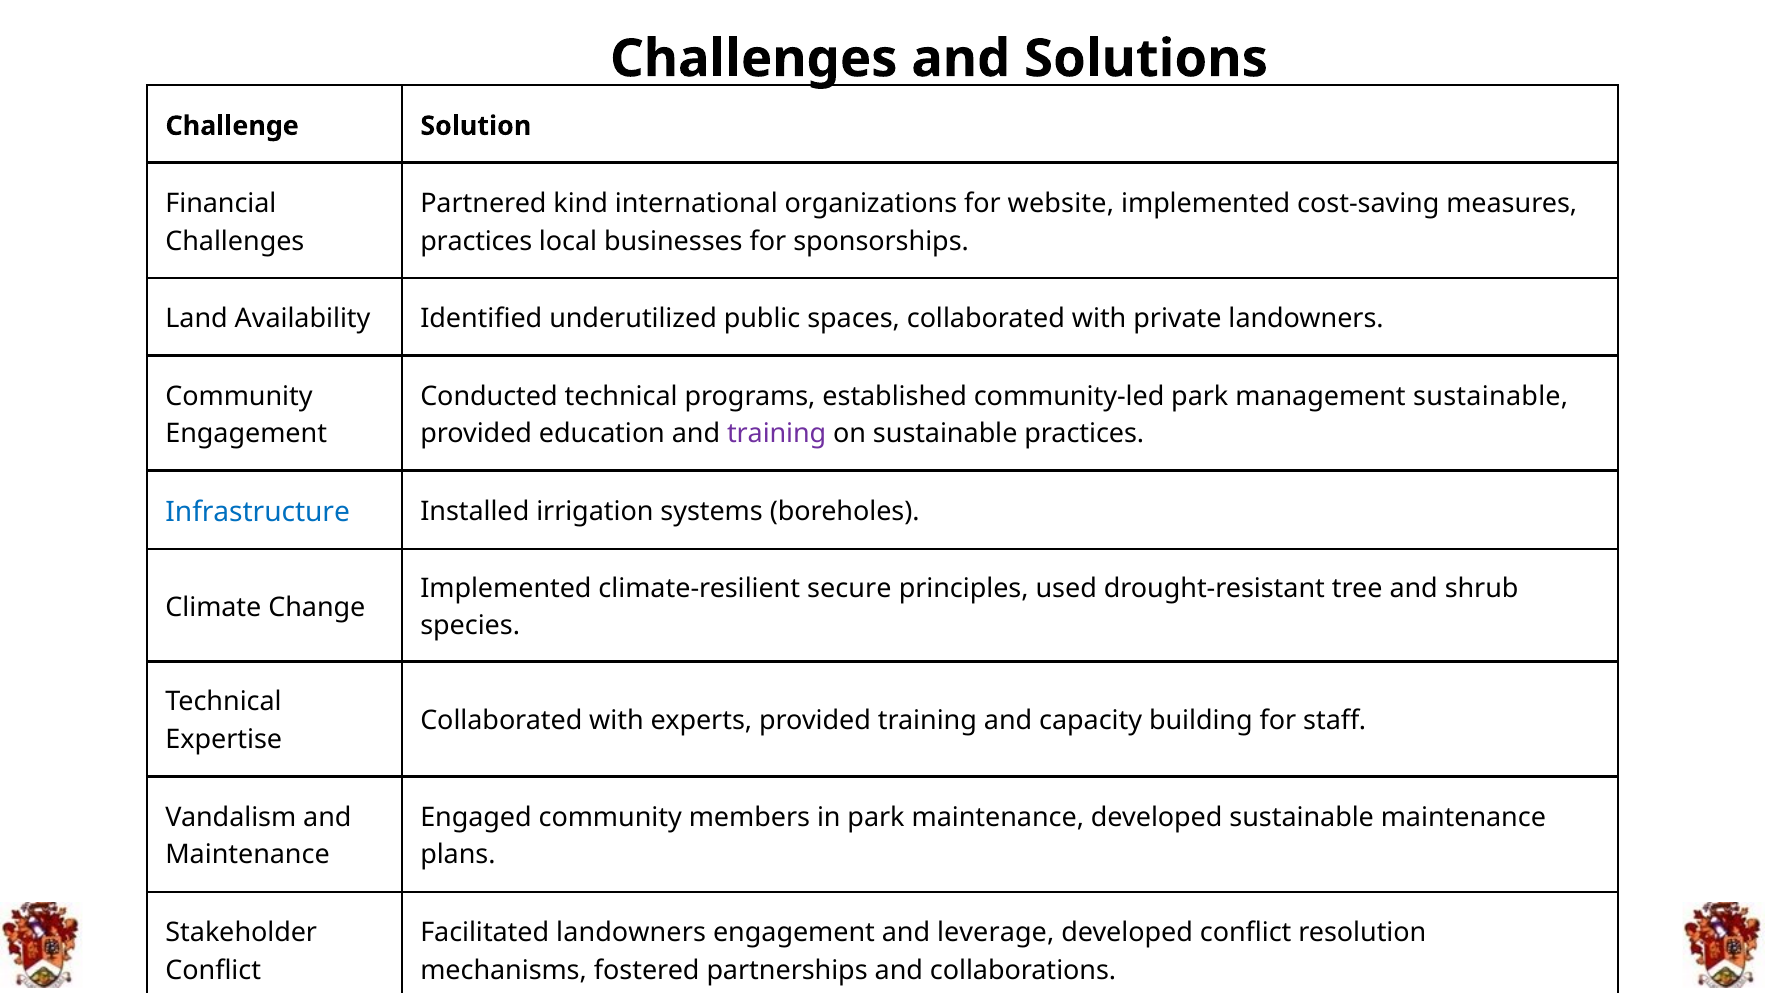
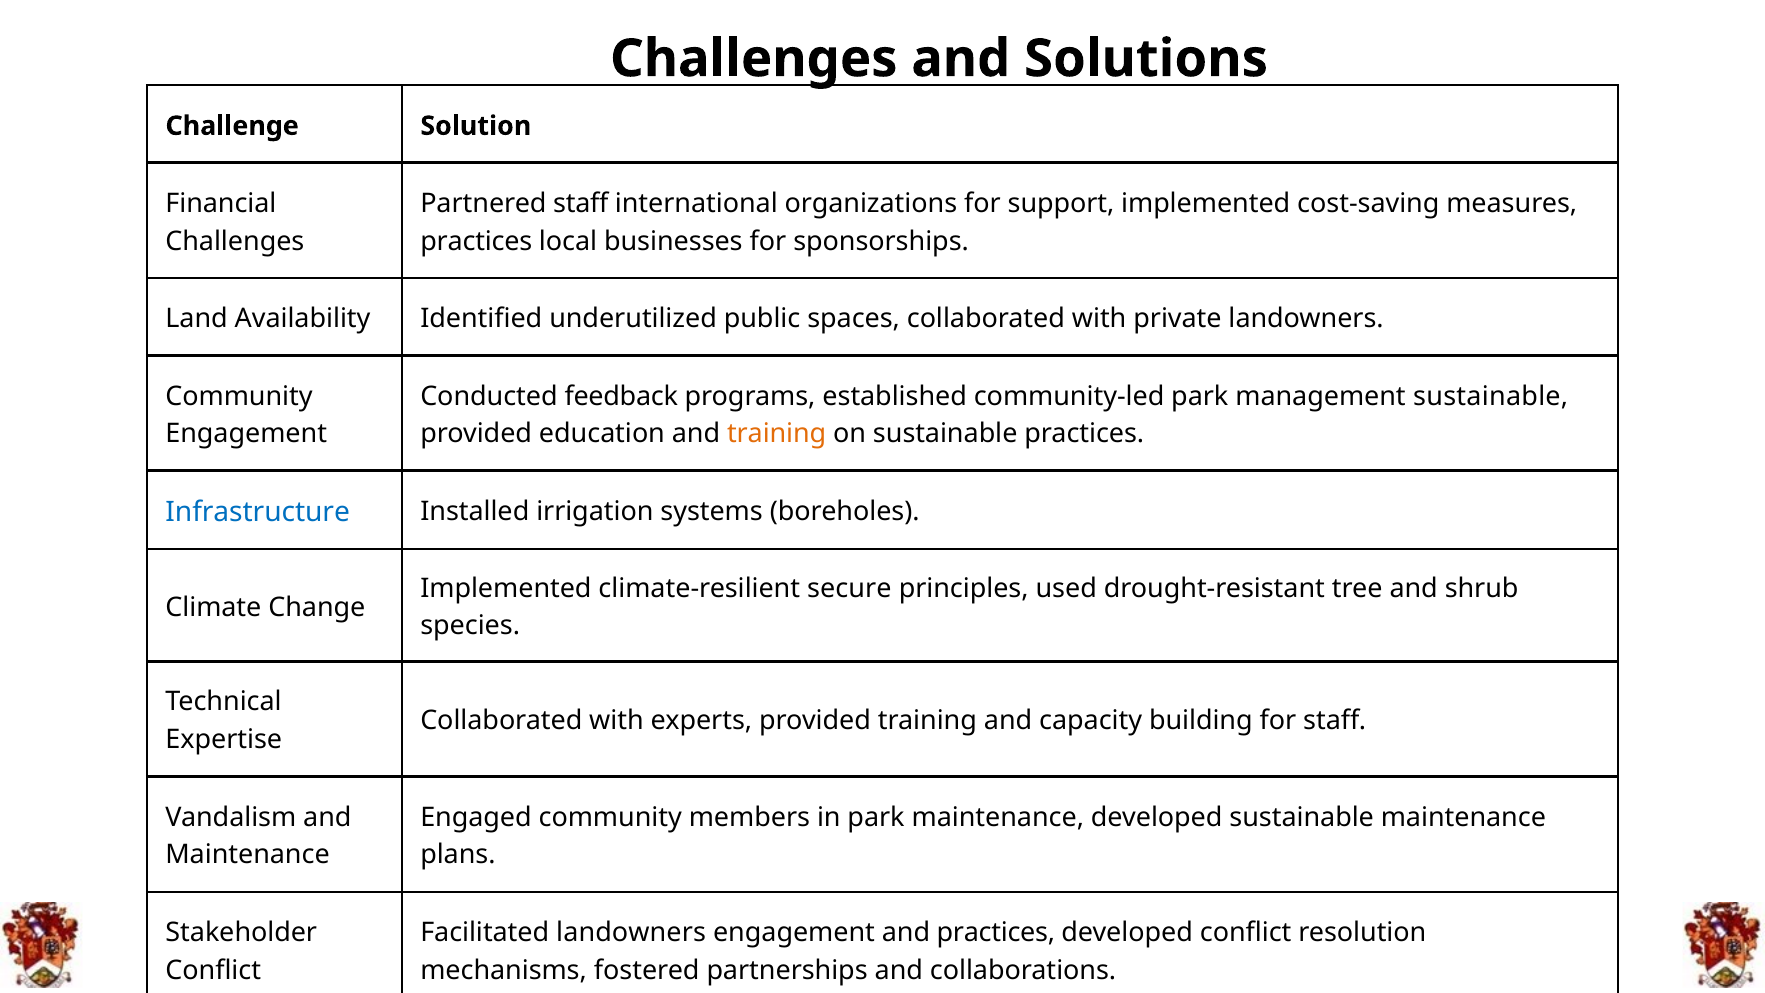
Partnered kind: kind -> staff
website: website -> support
Conducted technical: technical -> feedback
training at (777, 434) colour: purple -> orange
and leverage: leverage -> practices
